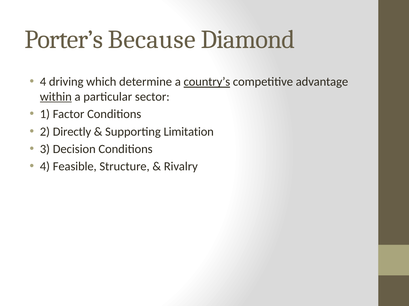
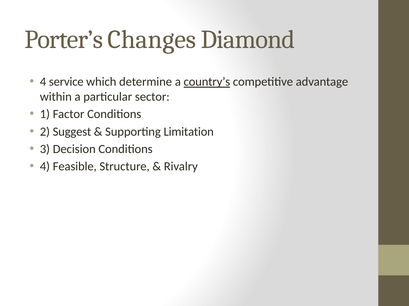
Because: Because -> Changes
driving: driving -> service
within underline: present -> none
Directly: Directly -> Suggest
